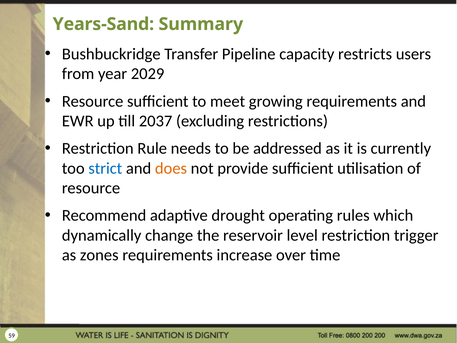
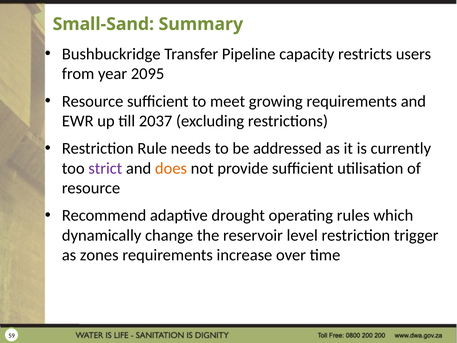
Years-Sand: Years-Sand -> Small-Sand
2029: 2029 -> 2095
strict colour: blue -> purple
